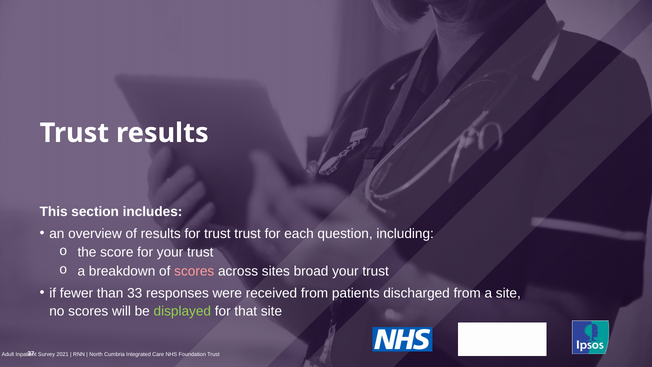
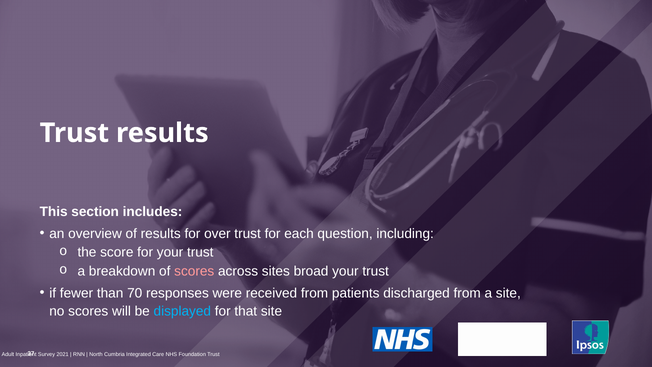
for trust: trust -> over
33: 33 -> 70
displayed colour: light green -> light blue
